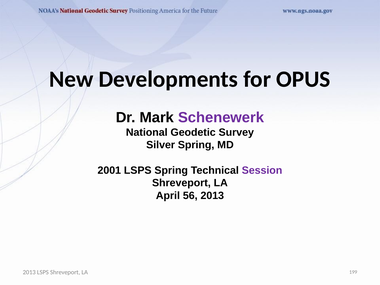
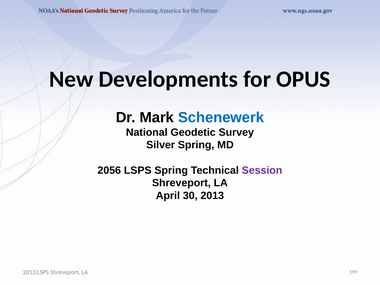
Schenewerk colour: purple -> blue
2001: 2001 -> 2056
56: 56 -> 30
